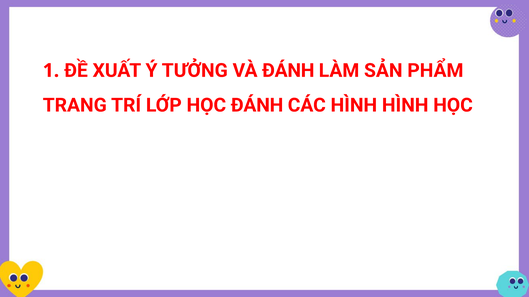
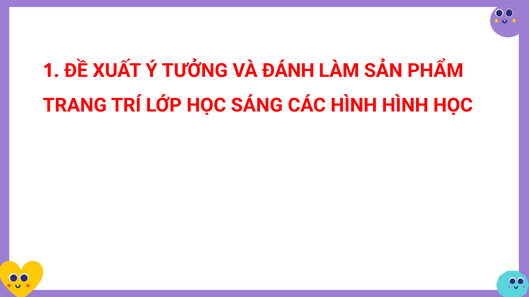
HỌC ĐÁNH: ĐÁNH -> SÁNG
